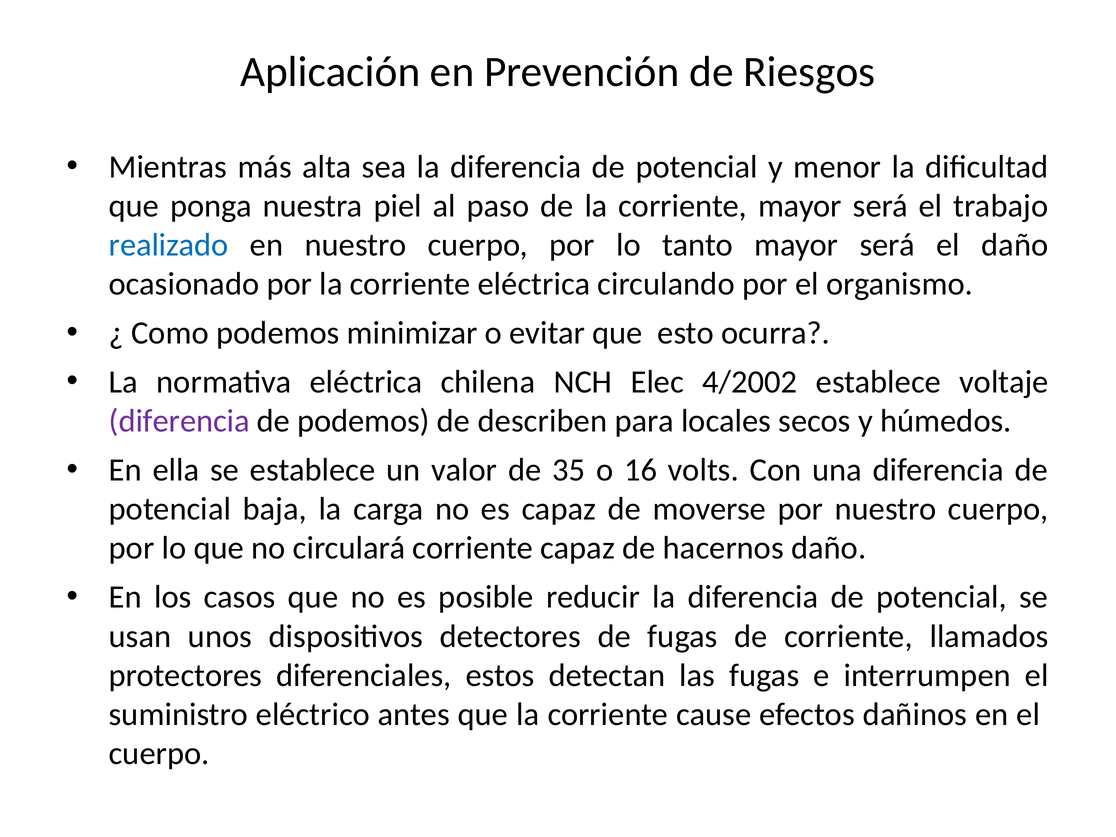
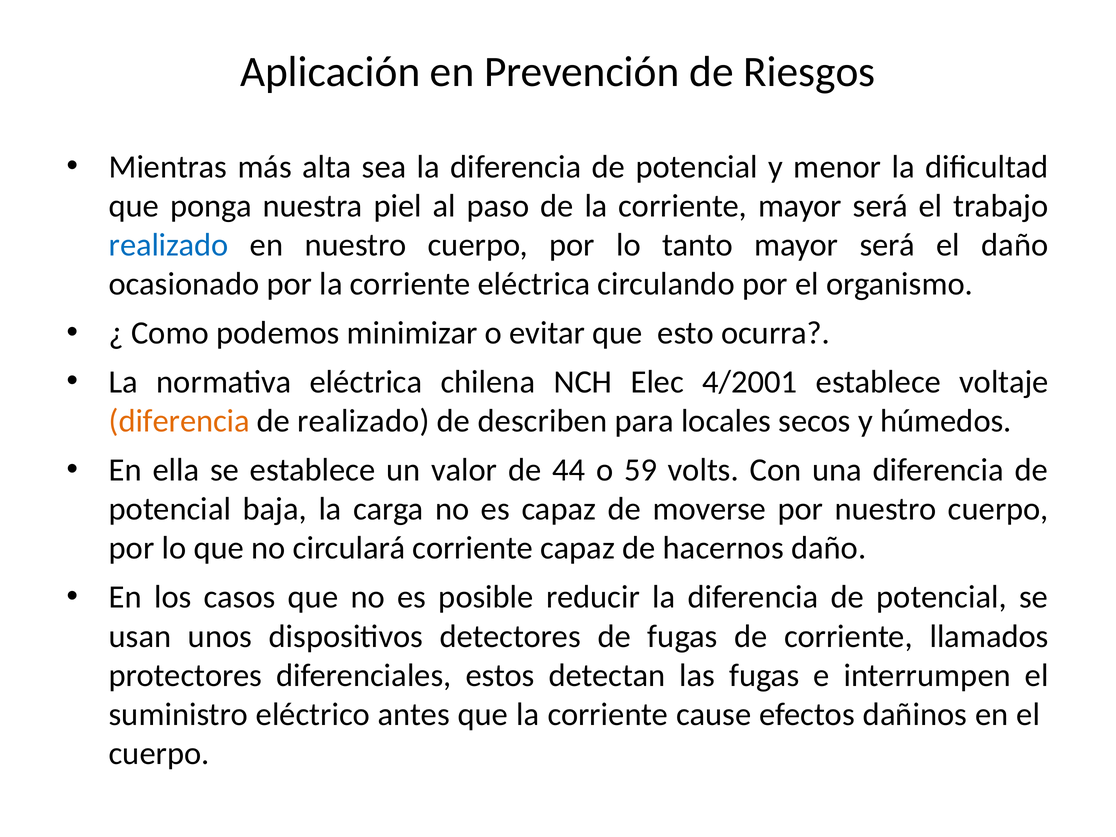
4/2002: 4/2002 -> 4/2001
diferencia at (179, 421) colour: purple -> orange
de podemos: podemos -> realizado
35: 35 -> 44
16: 16 -> 59
